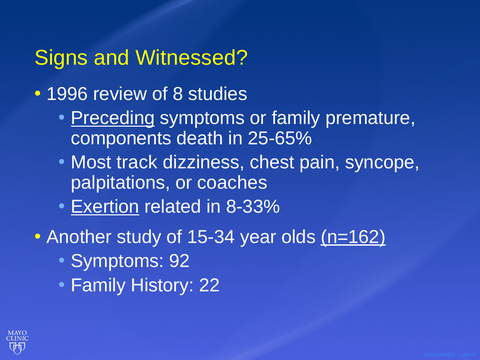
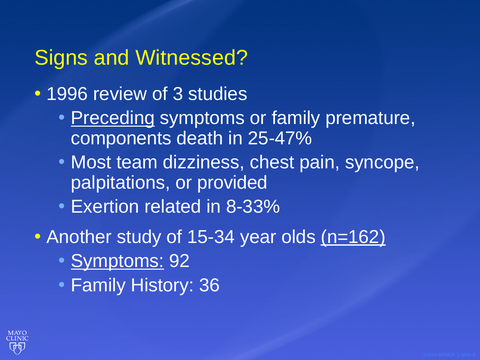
8: 8 -> 3
25-65%: 25-65% -> 25-47%
track: track -> team
coaches: coaches -> provided
Exertion underline: present -> none
Symptoms at (117, 261) underline: none -> present
22: 22 -> 36
